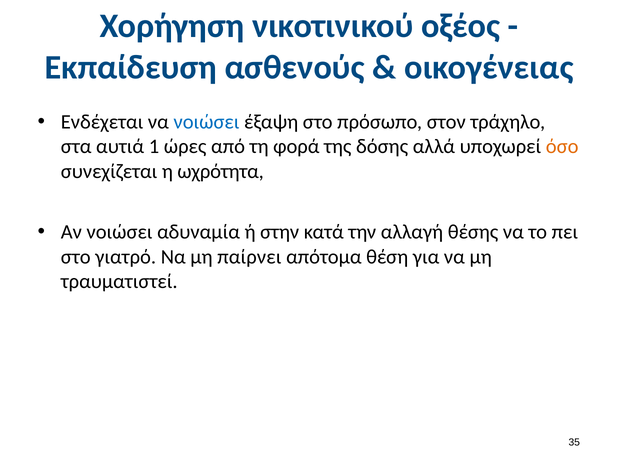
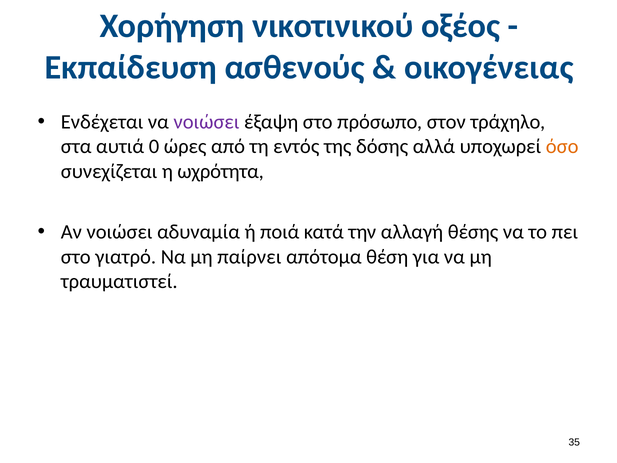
νοιώσει at (207, 122) colour: blue -> purple
1: 1 -> 0
φορά: φορά -> εντός
στην: στην -> ποιά
